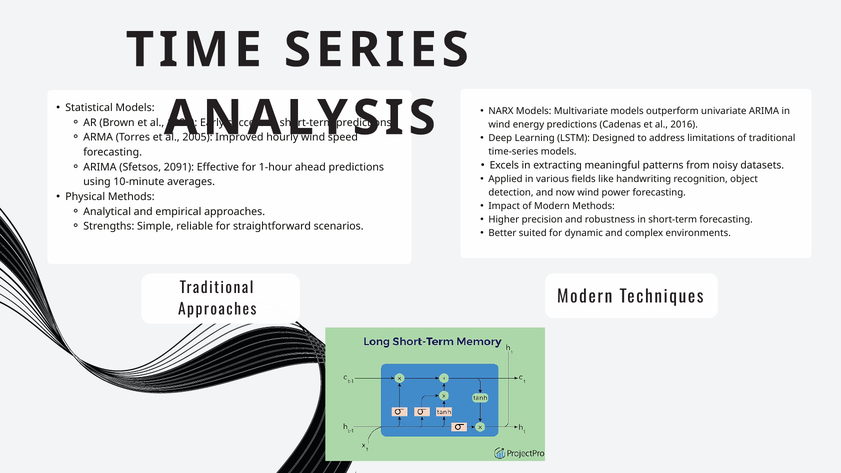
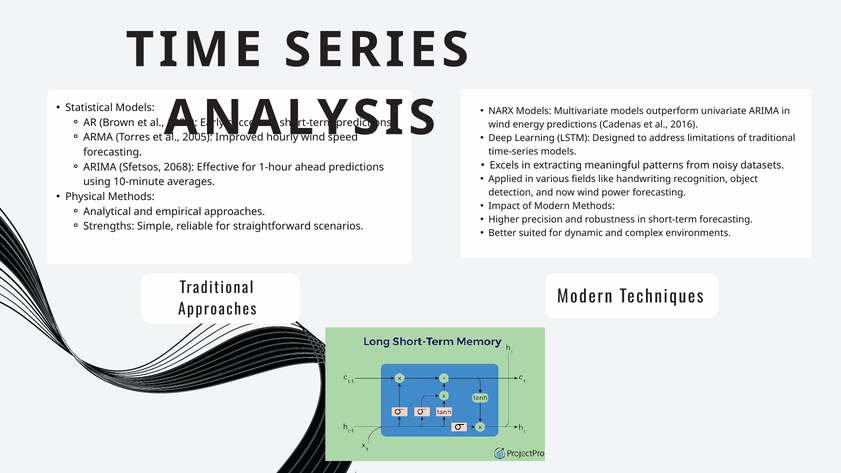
2091: 2091 -> 2068
